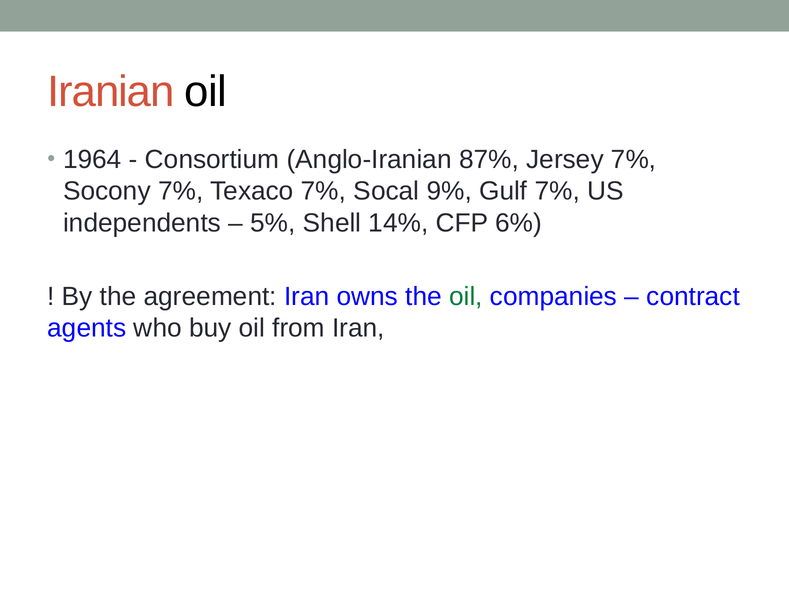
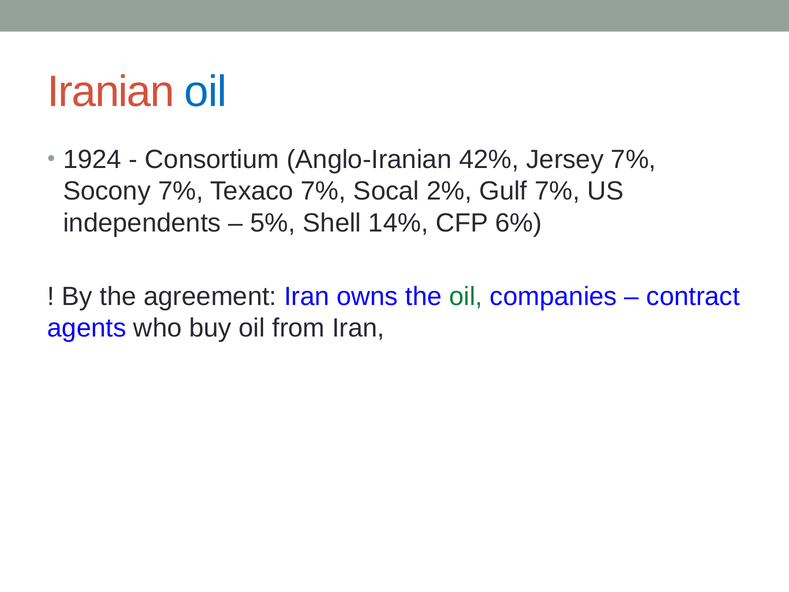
oil at (206, 92) colour: black -> blue
1964: 1964 -> 1924
87%: 87% -> 42%
9%: 9% -> 2%
